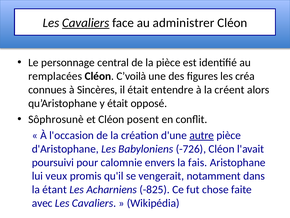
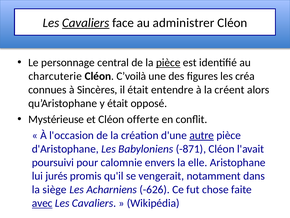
pièce at (168, 62) underline: none -> present
remplacées: remplacées -> charcuterie
Sôphrosunè: Sôphrosunè -> Mystérieuse
posent: posent -> offerte
-726: -726 -> -871
fais: fais -> elle
veux: veux -> jurés
étant: étant -> siège
-825: -825 -> -626
avec underline: none -> present
